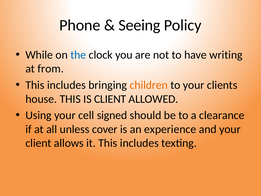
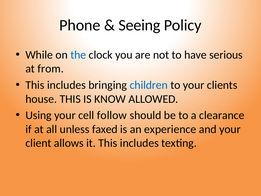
writing: writing -> serious
children colour: orange -> blue
IS CLIENT: CLIENT -> KNOW
signed: signed -> follow
cover: cover -> faxed
